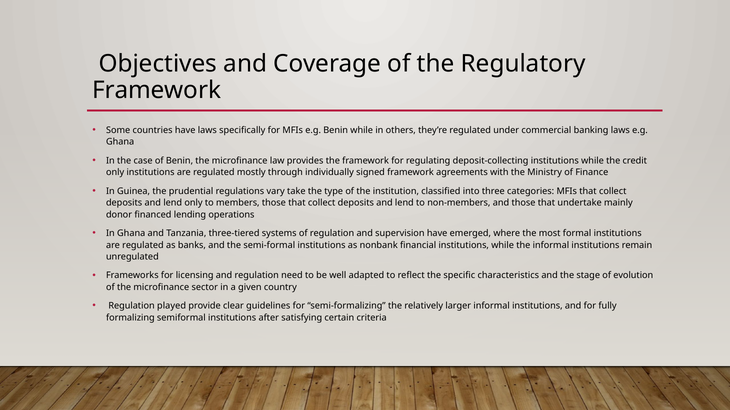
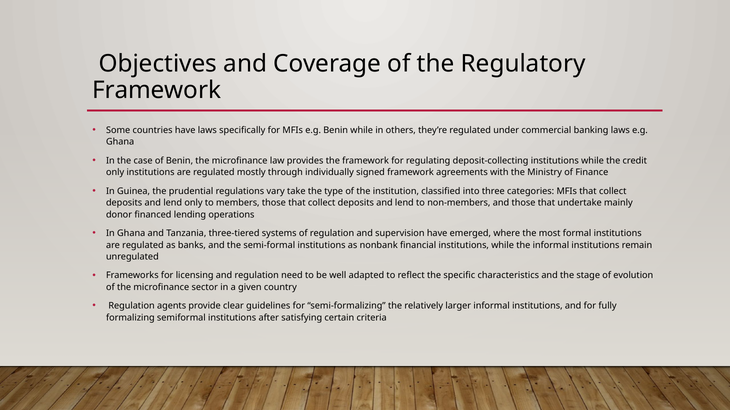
played: played -> agents
